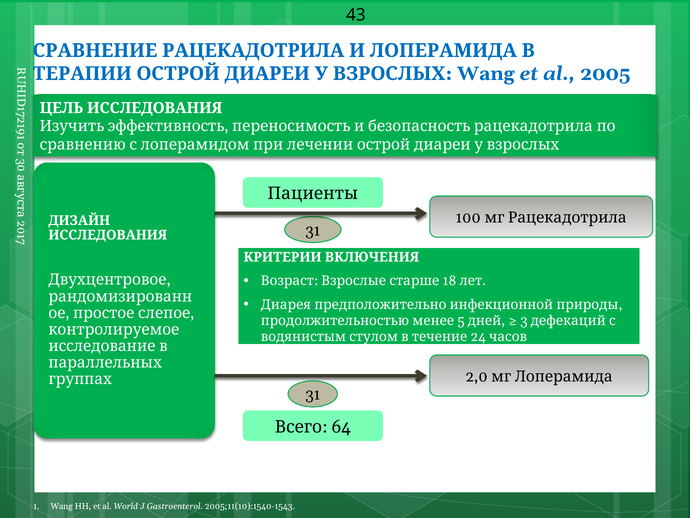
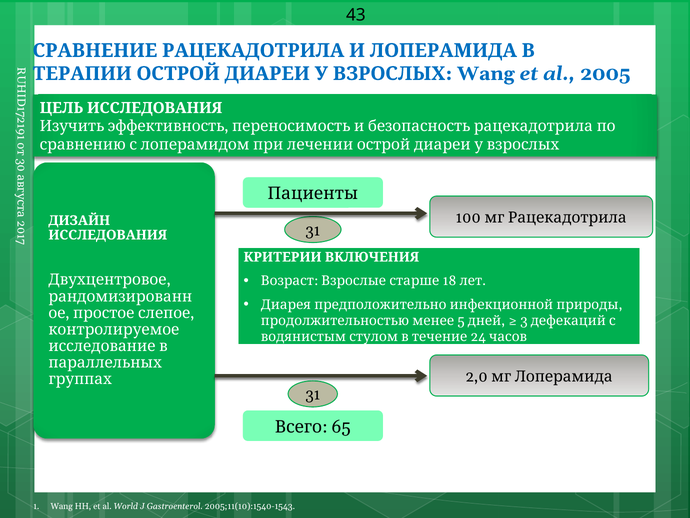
64: 64 -> 65
